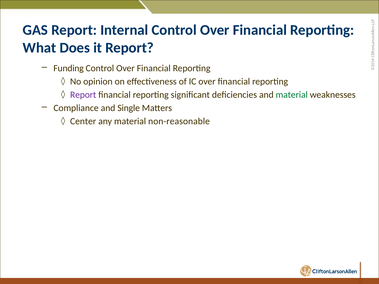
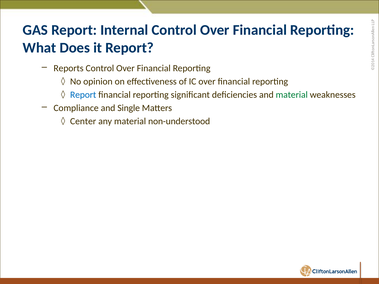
Funding: Funding -> Reports
Report at (83, 95) colour: purple -> blue
non-reasonable: non-reasonable -> non-understood
